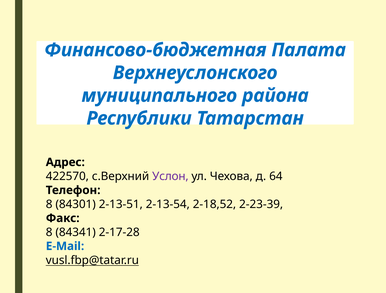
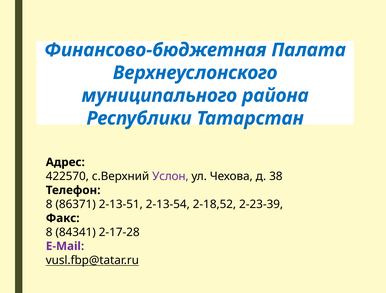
64: 64 -> 38
84301: 84301 -> 86371
E-Mail colour: blue -> purple
